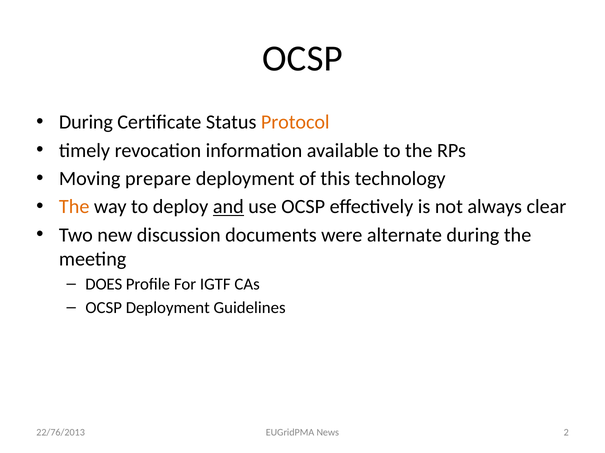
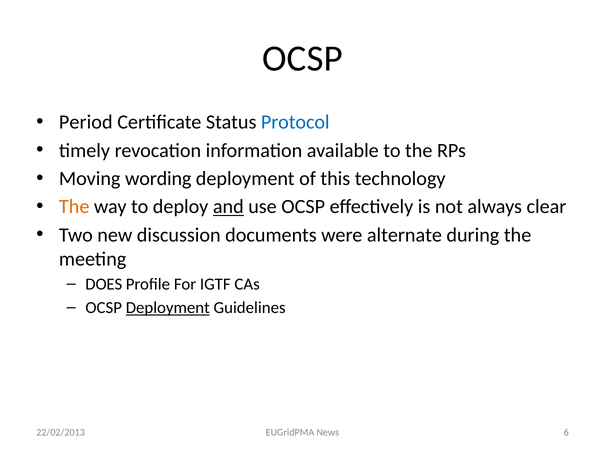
During at (86, 122): During -> Period
Protocol colour: orange -> blue
prepare: prepare -> wording
Deployment at (168, 308) underline: none -> present
2: 2 -> 6
22/76/2013: 22/76/2013 -> 22/02/2013
